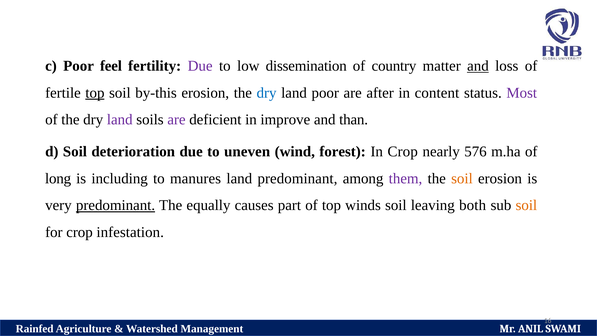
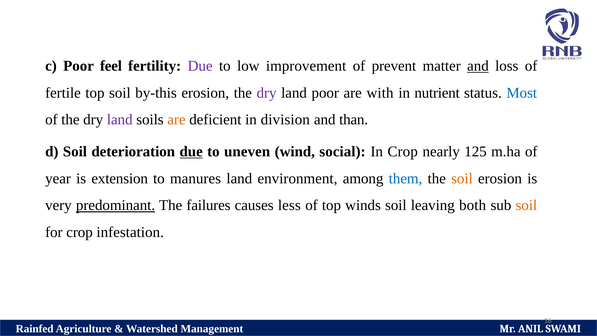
dissemination: dissemination -> improvement
country: country -> prevent
top at (95, 93) underline: present -> none
dry at (267, 93) colour: blue -> purple
after: after -> with
content: content -> nutrient
Most colour: purple -> blue
are at (176, 120) colour: purple -> orange
improve: improve -> division
due at (191, 151) underline: none -> present
forest: forest -> social
576: 576 -> 125
long: long -> year
including: including -> extension
land predominant: predominant -> environment
them colour: purple -> blue
equally: equally -> failures
part: part -> less
